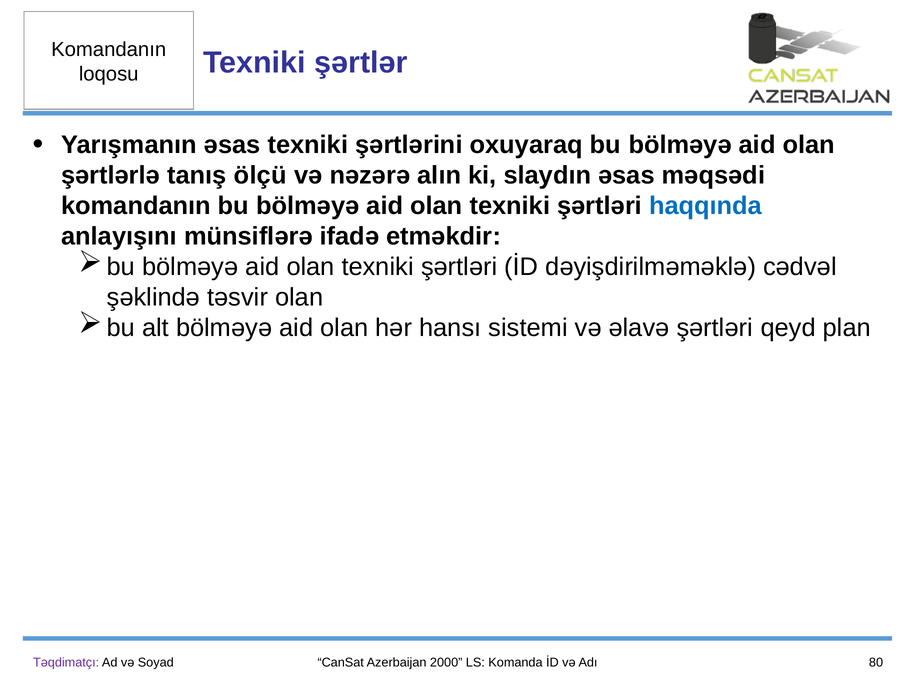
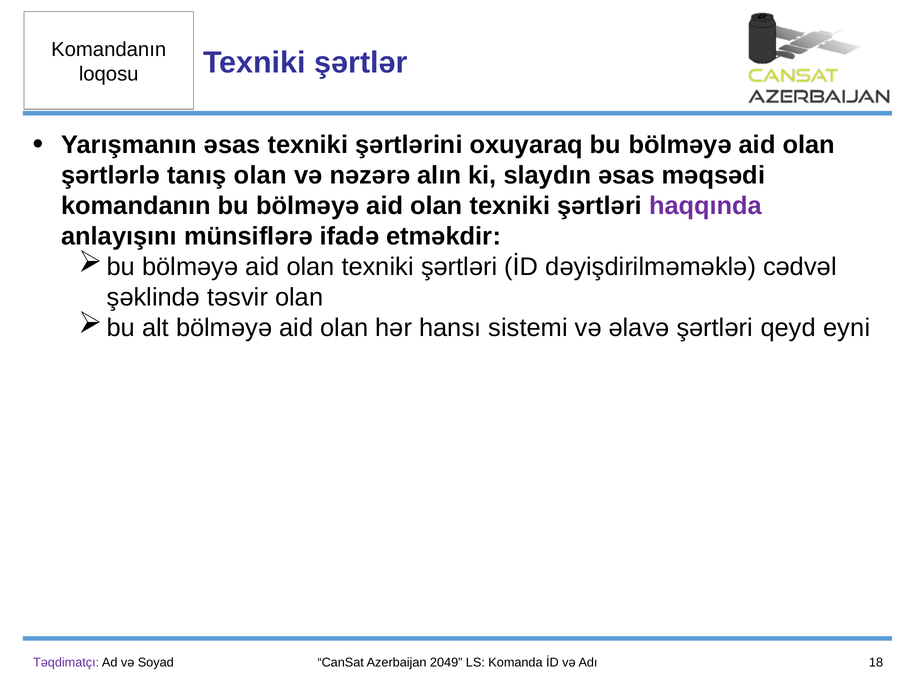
tanış ölçü: ölçü -> olan
haqqında colour: blue -> purple
plan: plan -> eyni
2000: 2000 -> 2049
80: 80 -> 18
